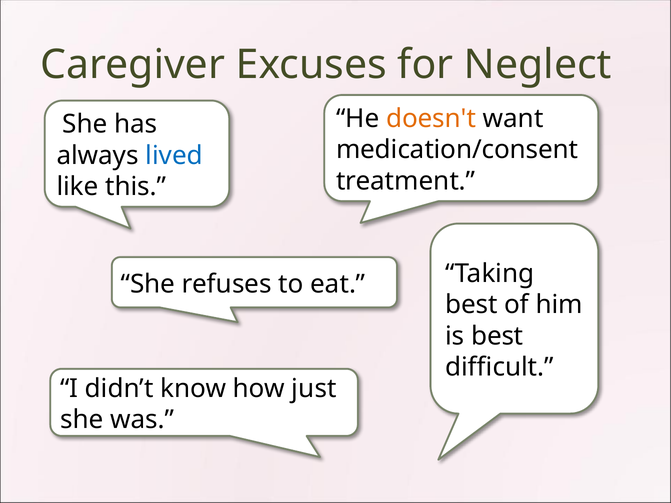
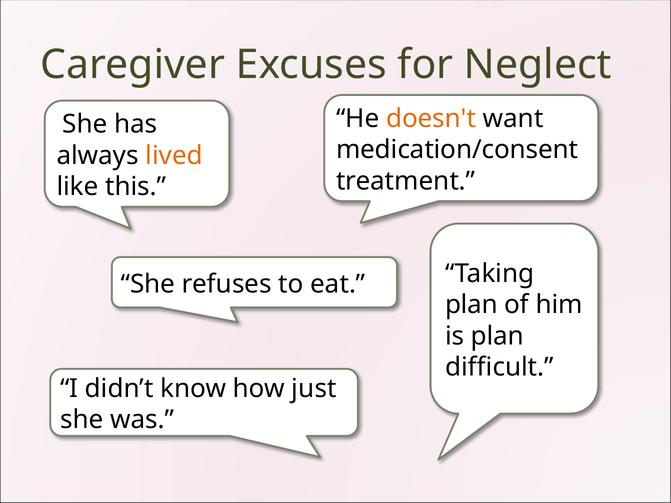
lived colour: blue -> orange
best at (471, 305): best -> plan
is best: best -> plan
